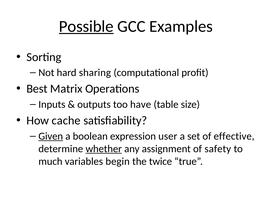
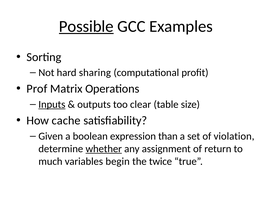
Best: Best -> Prof
Inputs underline: none -> present
have: have -> clear
Given underline: present -> none
user: user -> than
effective: effective -> violation
safety: safety -> return
